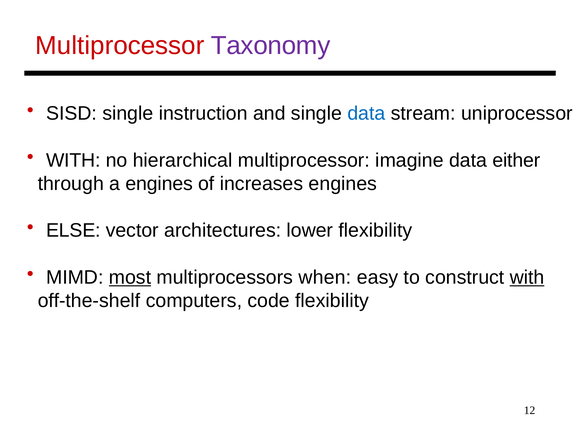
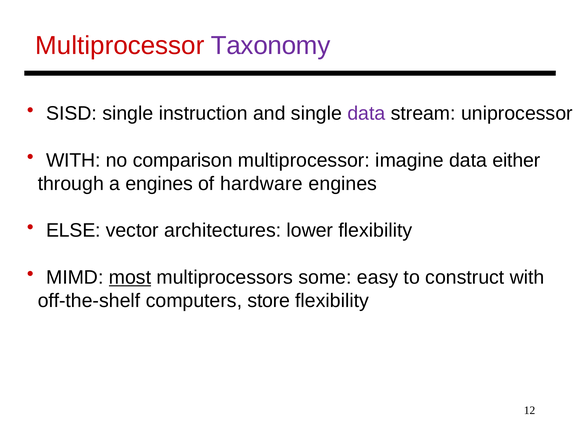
data at (366, 113) colour: blue -> purple
hierarchical: hierarchical -> comparison
increases: increases -> hardware
when: when -> some
with at (527, 277) underline: present -> none
code: code -> store
